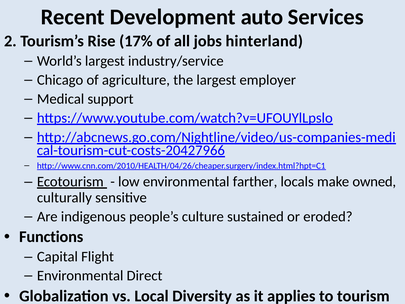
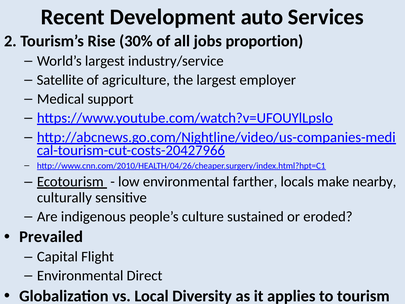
17%: 17% -> 30%
hinterland: hinterland -> proportion
Chicago: Chicago -> Satellite
owned: owned -> nearby
Functions: Functions -> Prevailed
